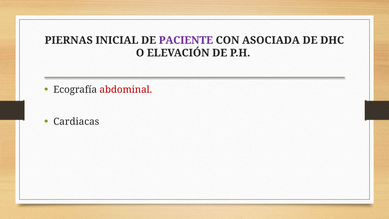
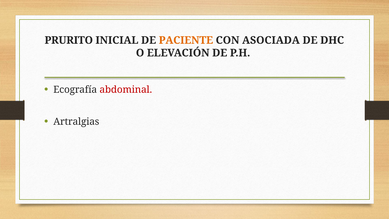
PIERNAS: PIERNAS -> PRURITO
PACIENTE colour: purple -> orange
Cardiacas: Cardiacas -> Artralgias
